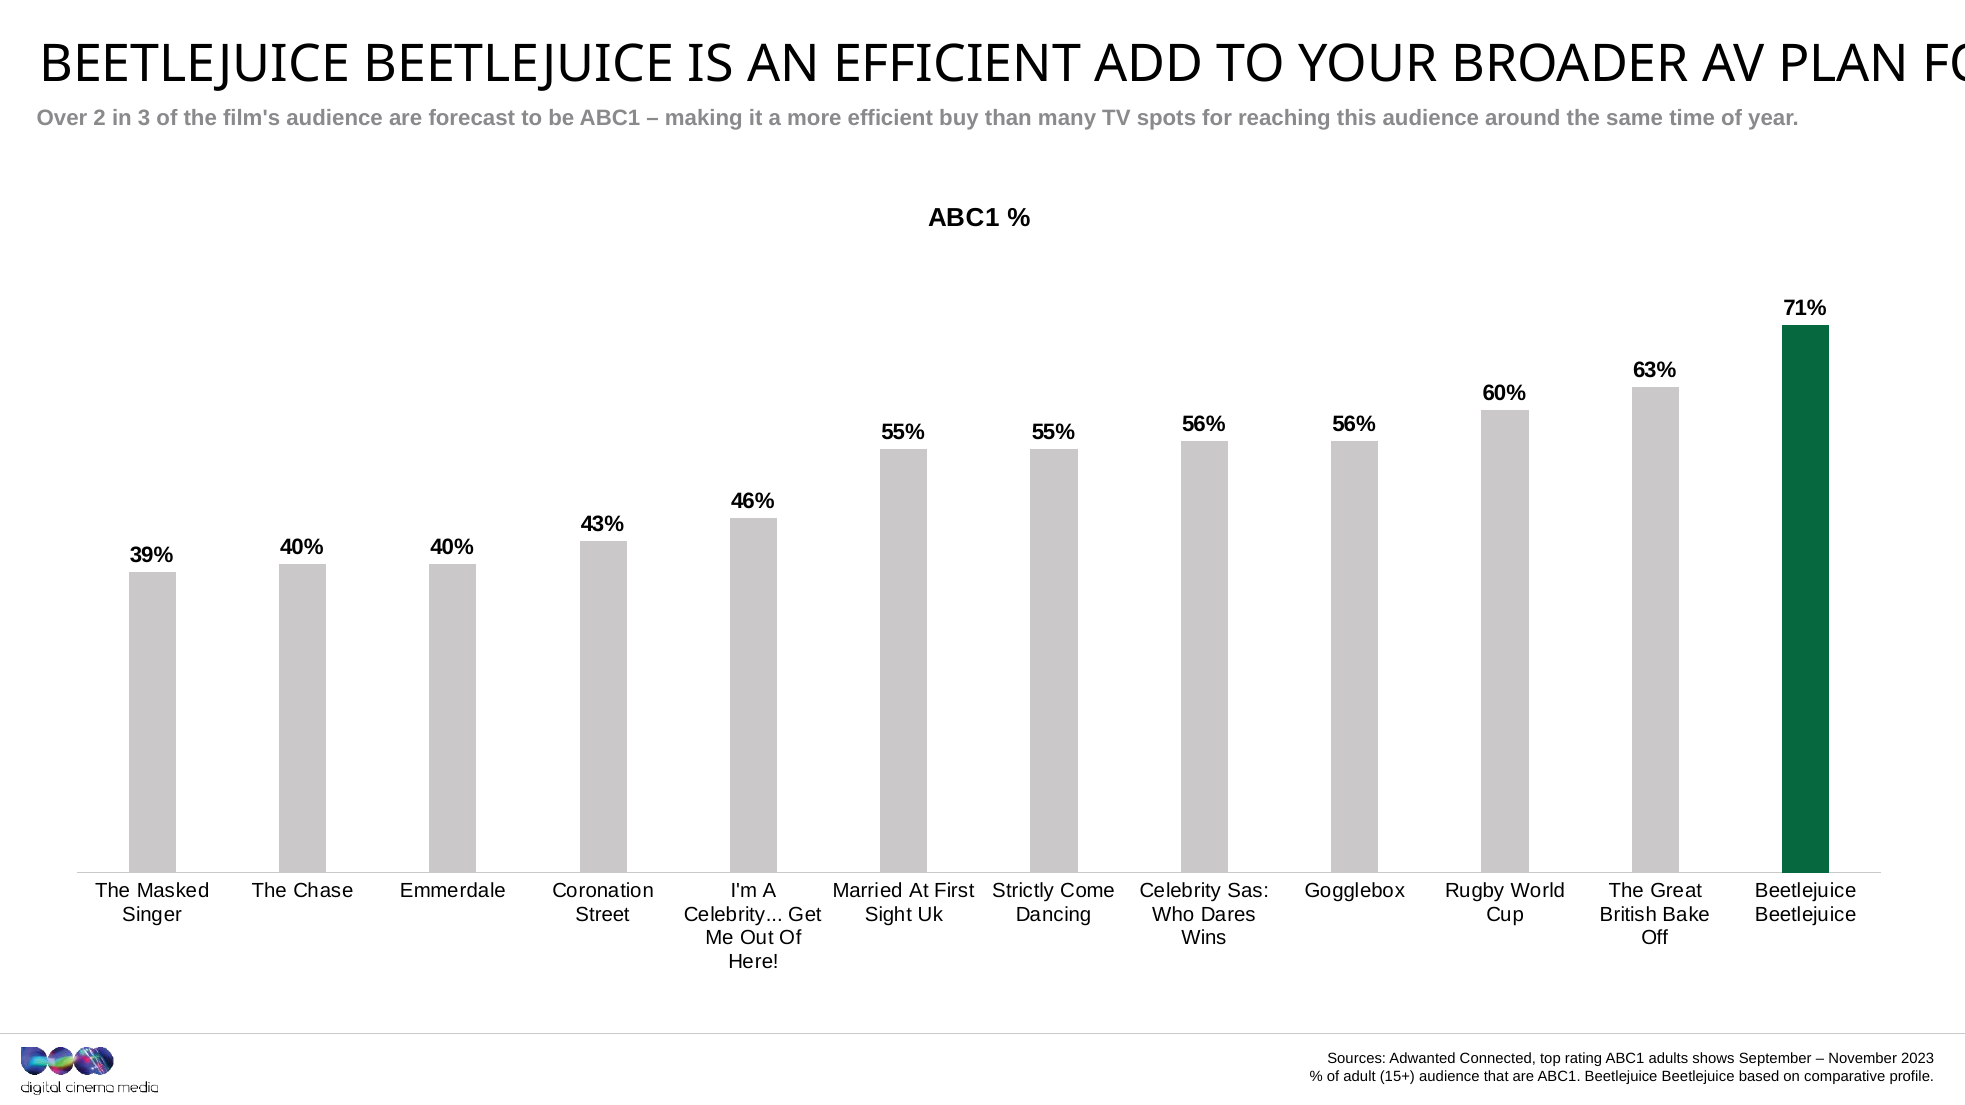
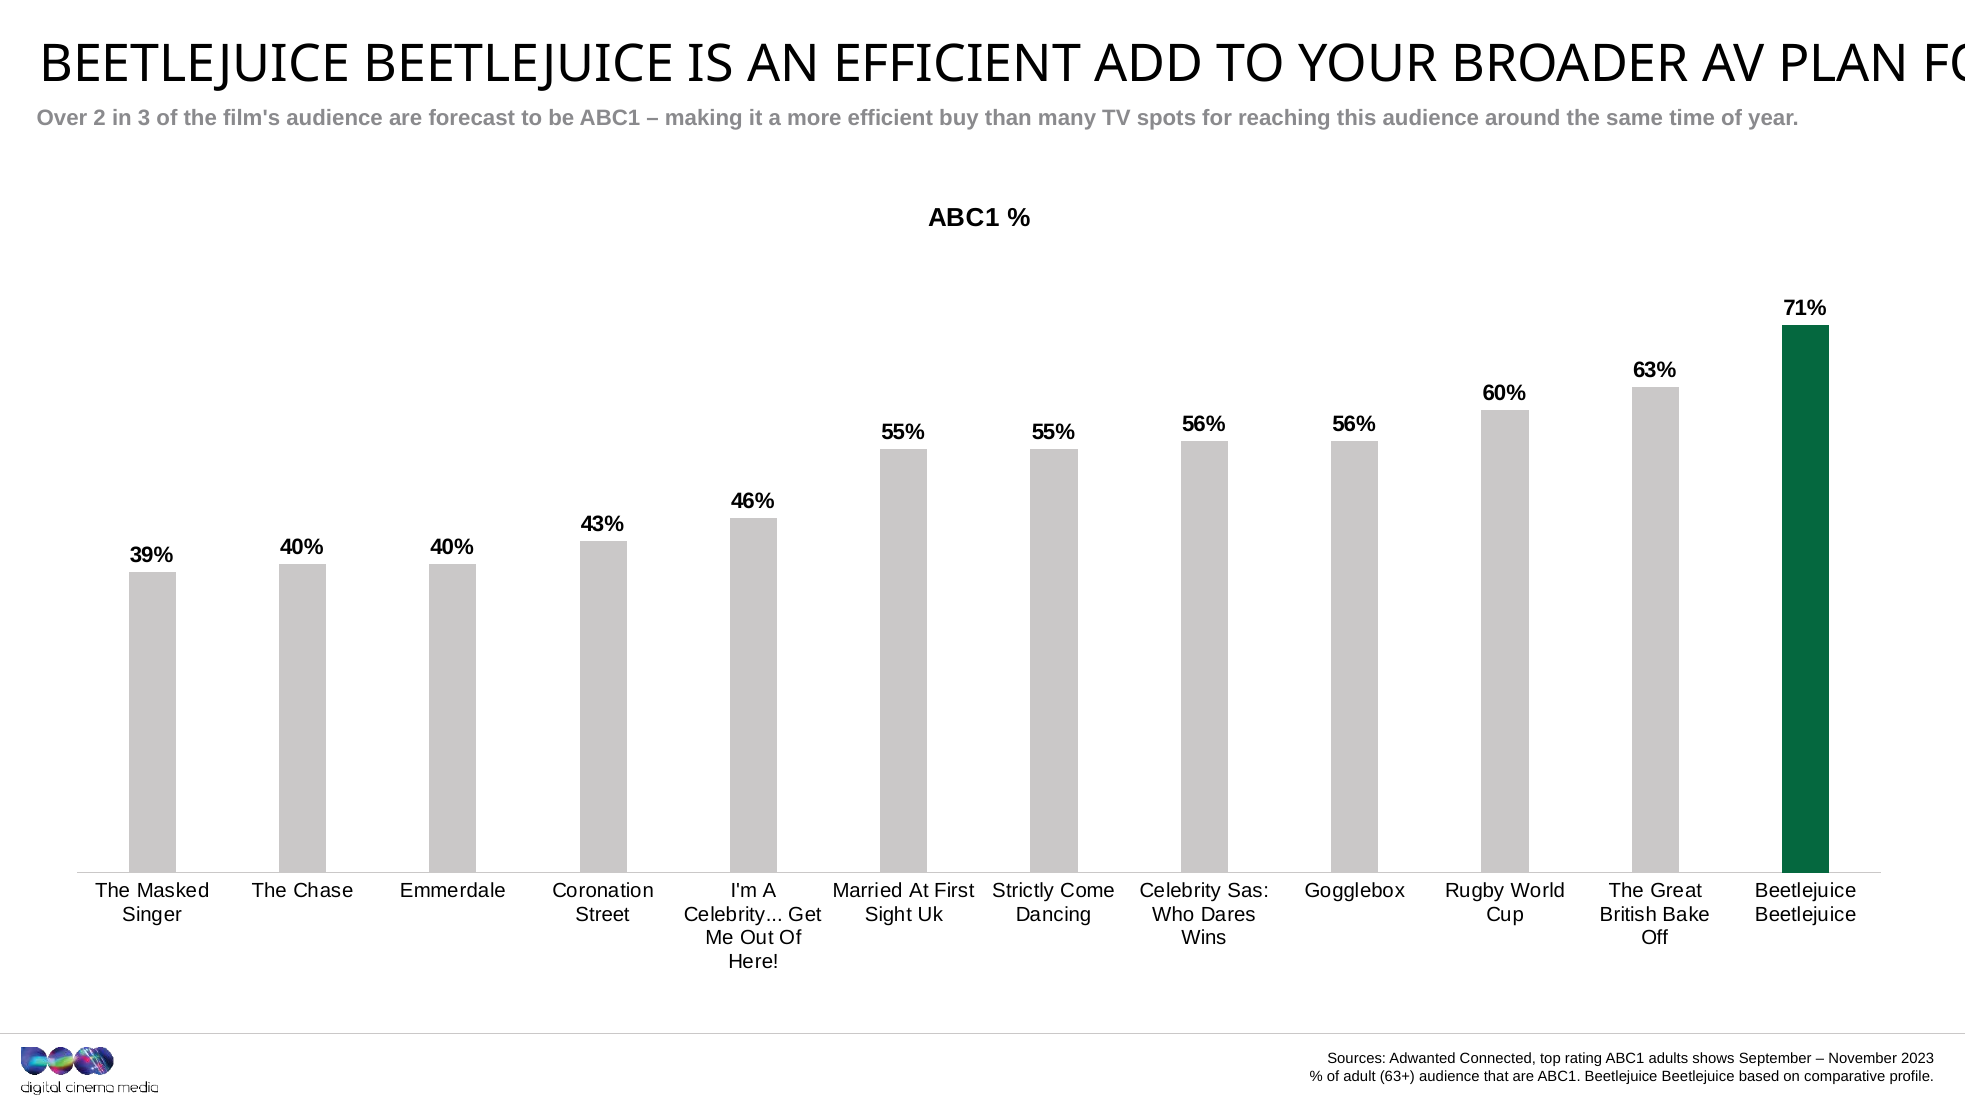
15+: 15+ -> 63+
